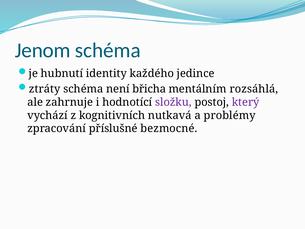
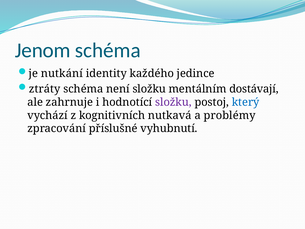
hubnutí: hubnutí -> nutkání
není břicha: břicha -> složku
rozsáhlá: rozsáhlá -> dostávají
který colour: purple -> blue
bezmocné: bezmocné -> vyhubnutí
